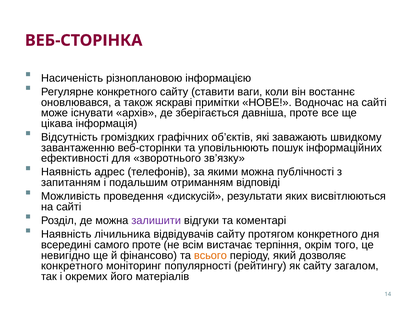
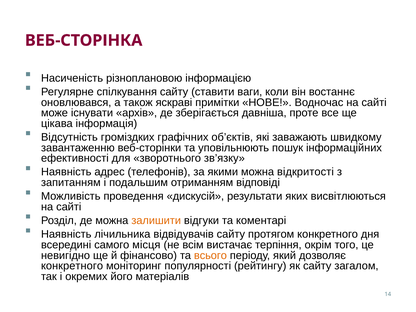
Регулярне конкретного: конкретного -> спілкування
публічності: публічності -> відкритості
залишити colour: purple -> orange
самого проте: проте -> місця
